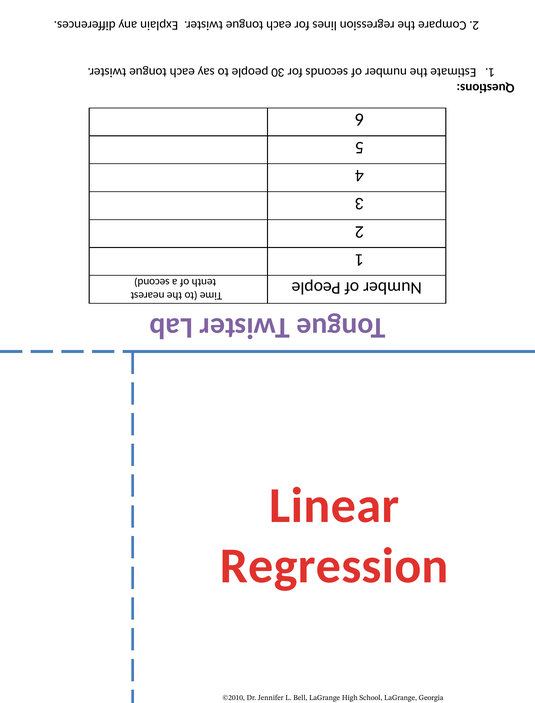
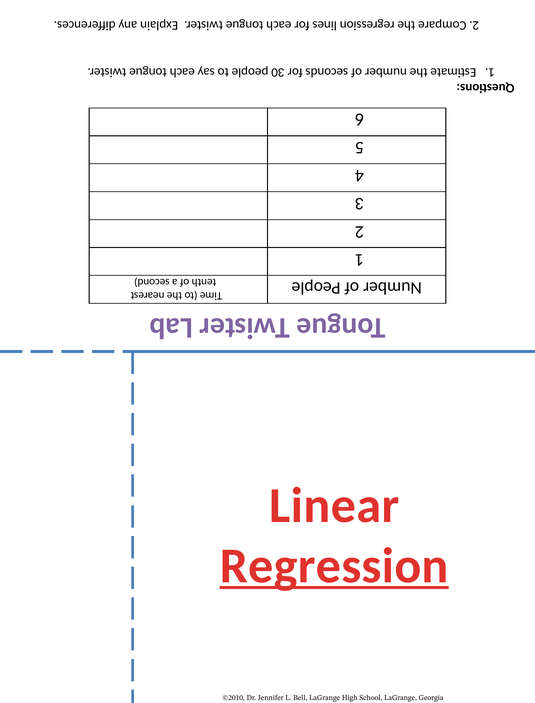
Regression underline: none -> present
